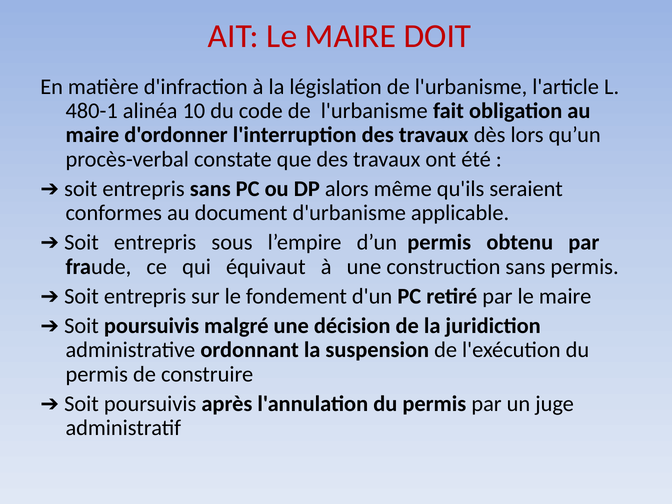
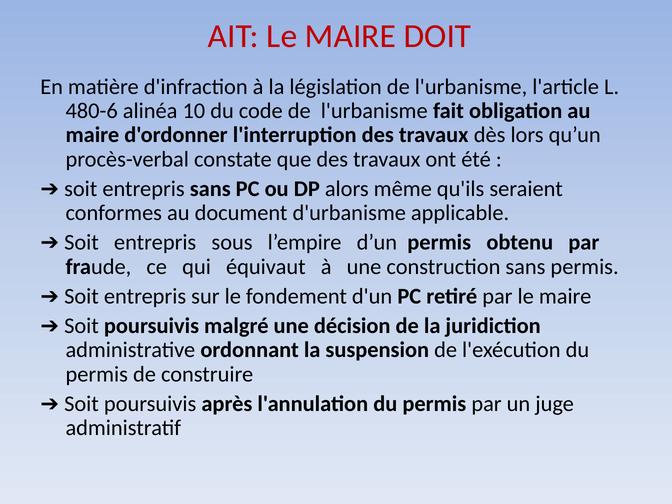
480-1: 480-1 -> 480-6
